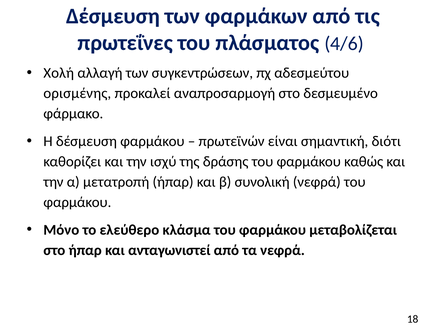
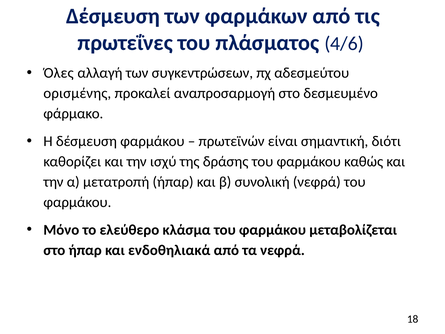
Χολή: Χολή -> Όλες
ανταγωνιστεί: ανταγωνιστεί -> ενδοθηλιακά
